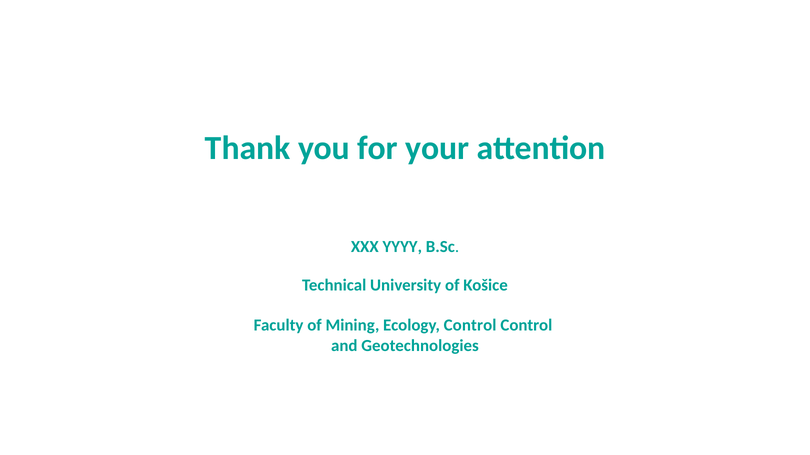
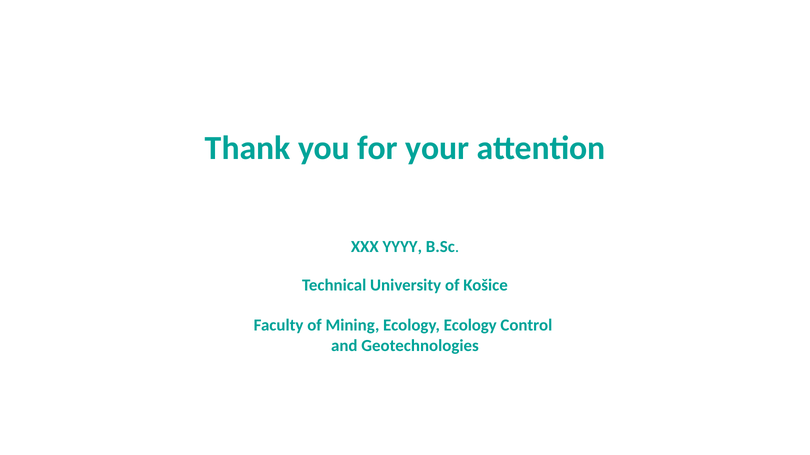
Ecology Control: Control -> Ecology
